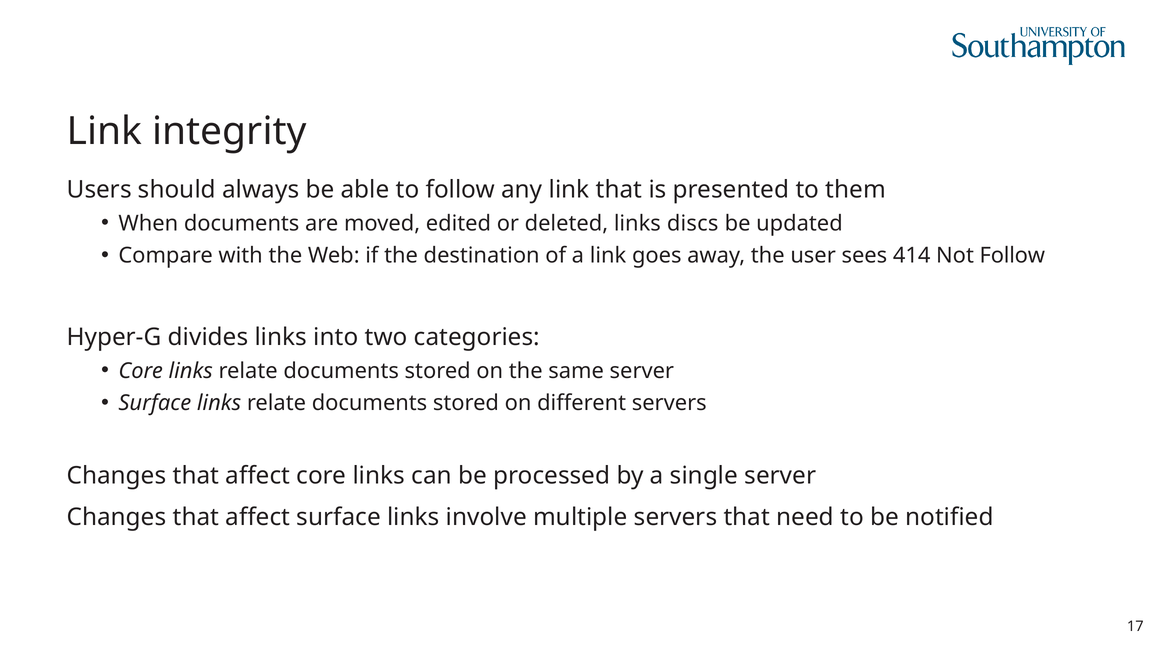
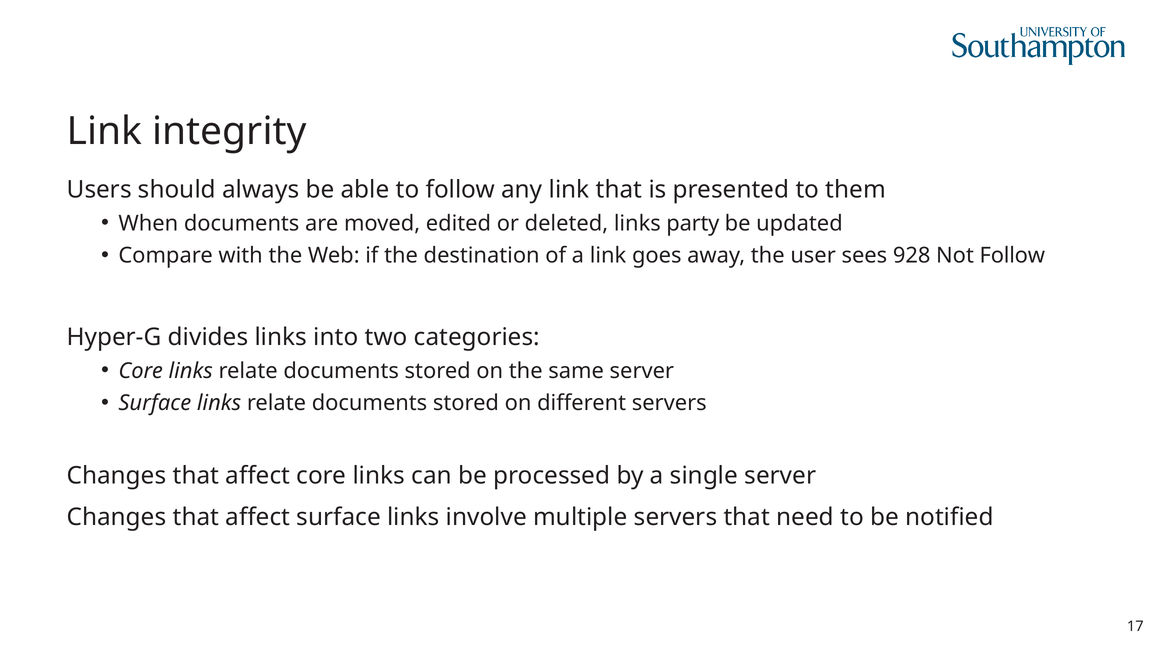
discs: discs -> party
414: 414 -> 928
